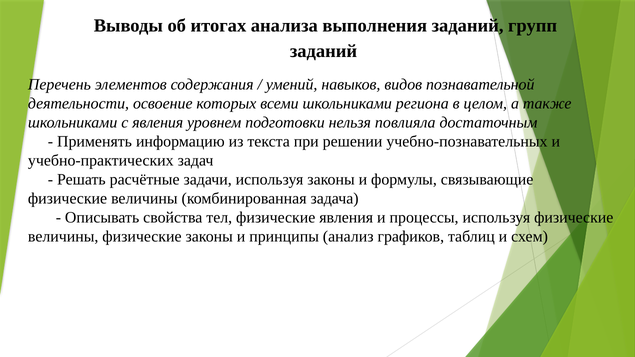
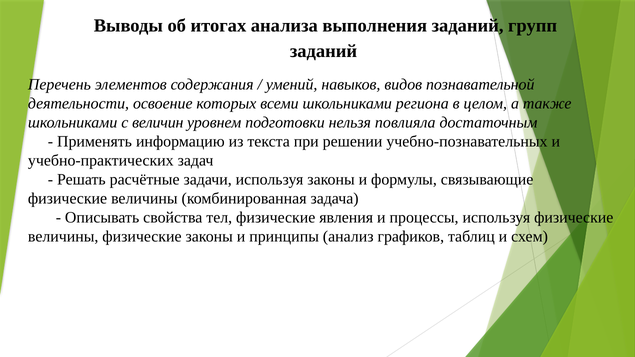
с явления: явления -> величин
